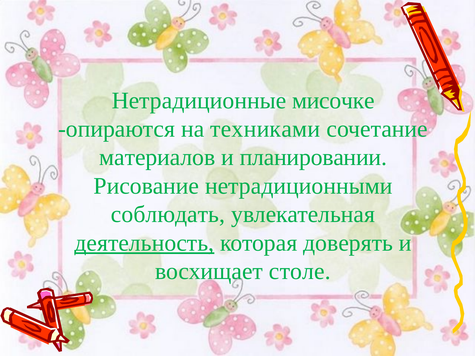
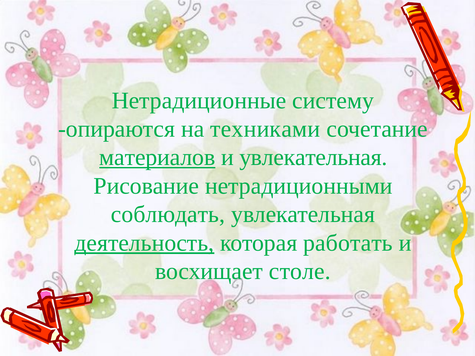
мисочке: мисочке -> систему
материалов underline: none -> present
и планировании: планировании -> увлекательная
доверять: доверять -> работать
